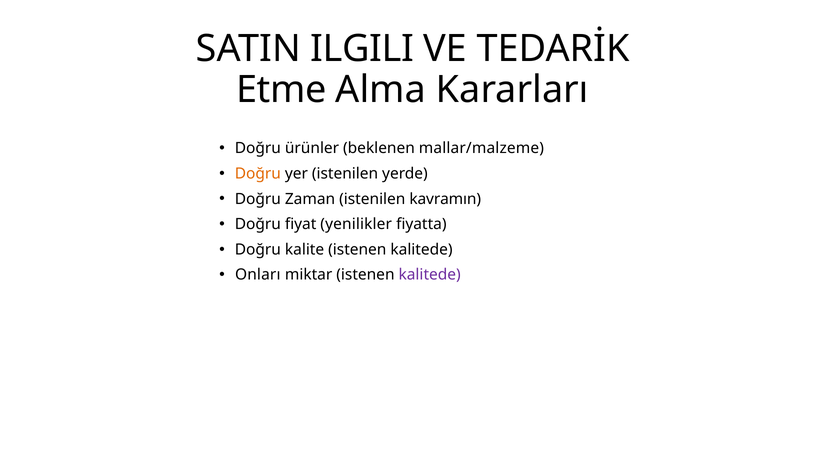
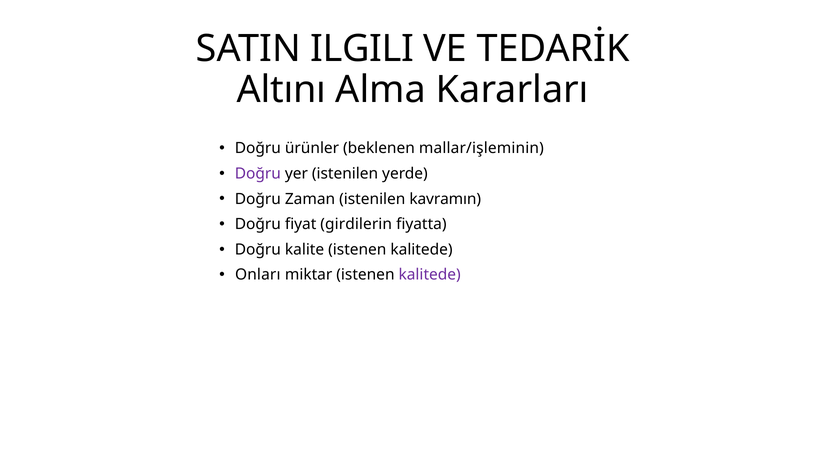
Etme: Etme -> Altını
mallar/malzeme: mallar/malzeme -> mallar/işleminin
Doğru at (258, 174) colour: orange -> purple
yenilikler: yenilikler -> girdilerin
